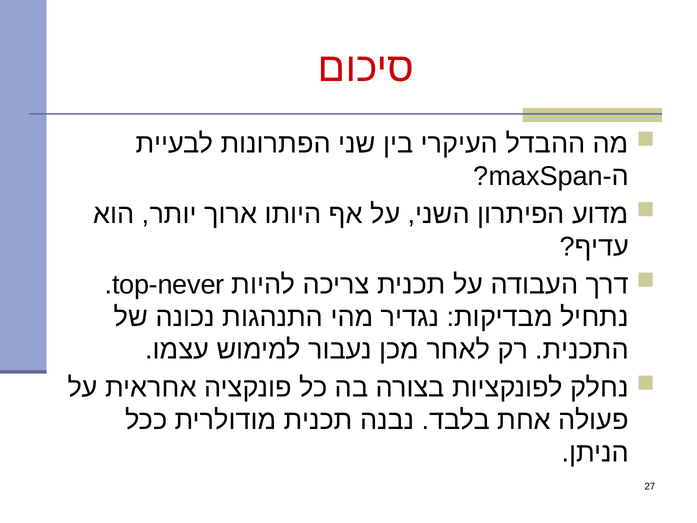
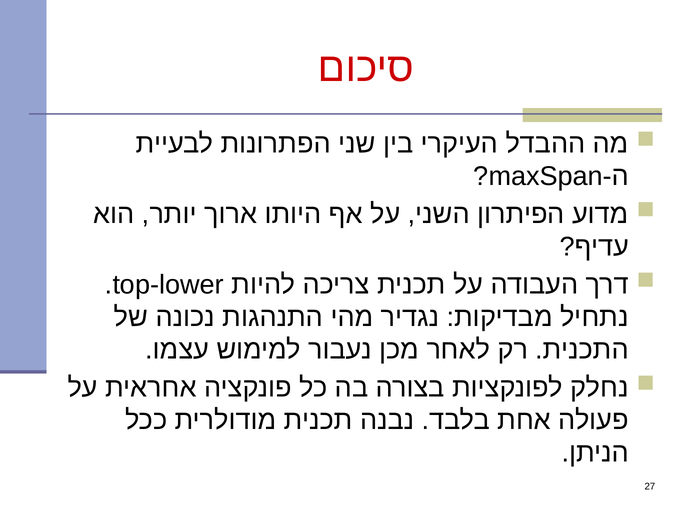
top-never: top-never -> top-lower
